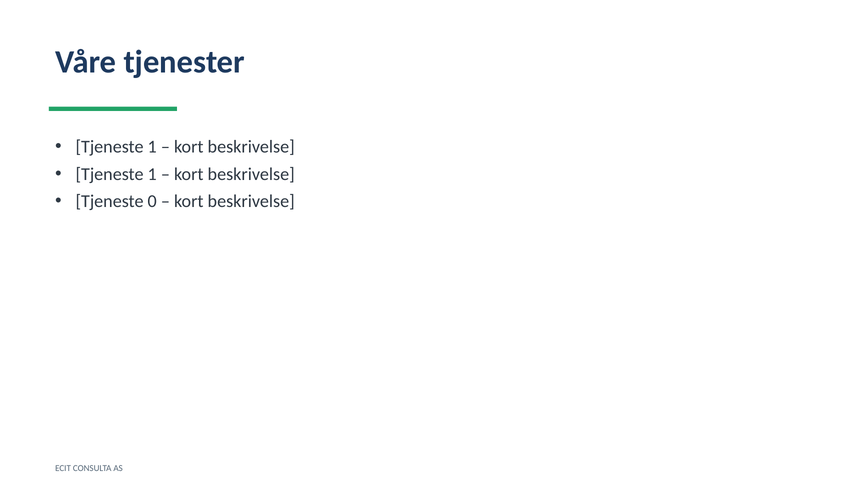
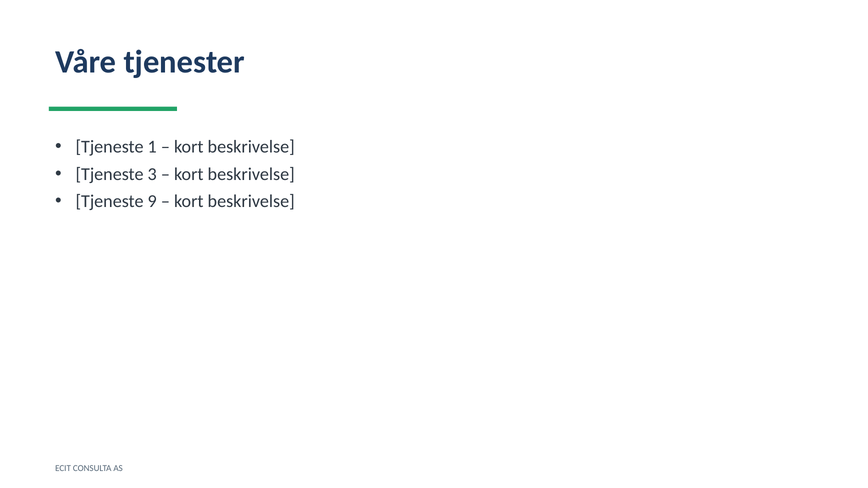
1 at (152, 174): 1 -> 3
0: 0 -> 9
